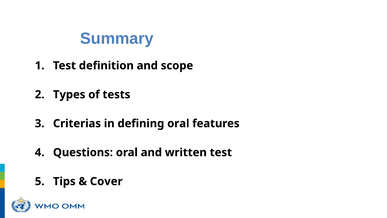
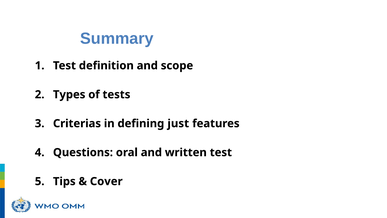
defining oral: oral -> just
